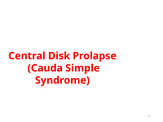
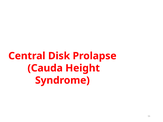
Simple: Simple -> Height
